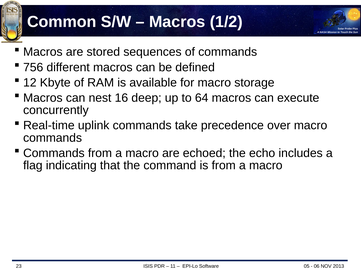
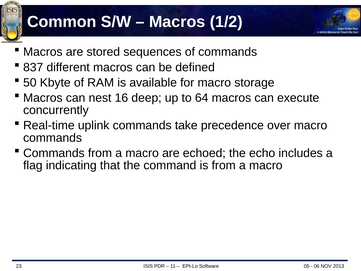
756: 756 -> 837
12: 12 -> 50
